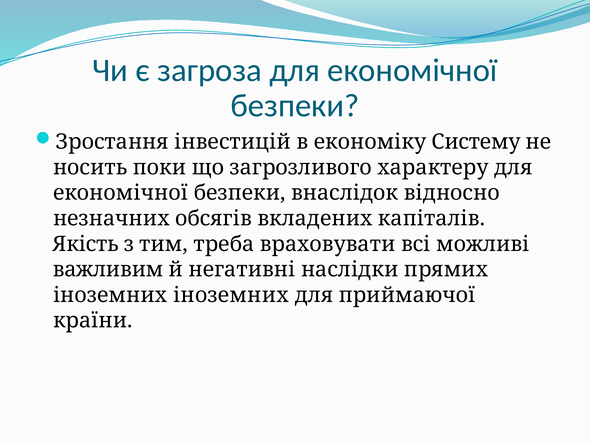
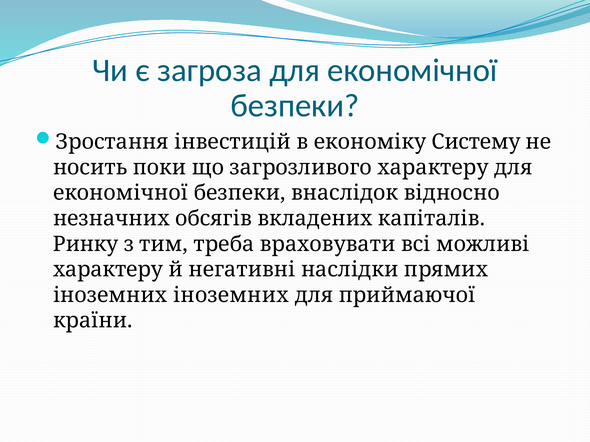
Якість: Якість -> Ринку
важливим at (108, 270): важливим -> характеру
